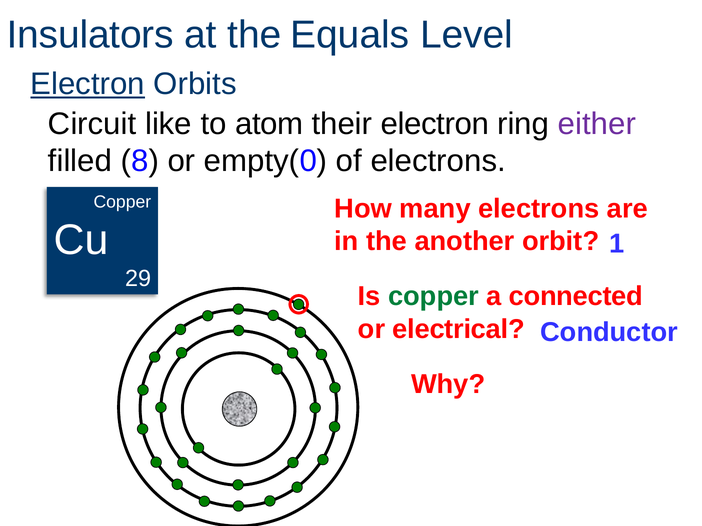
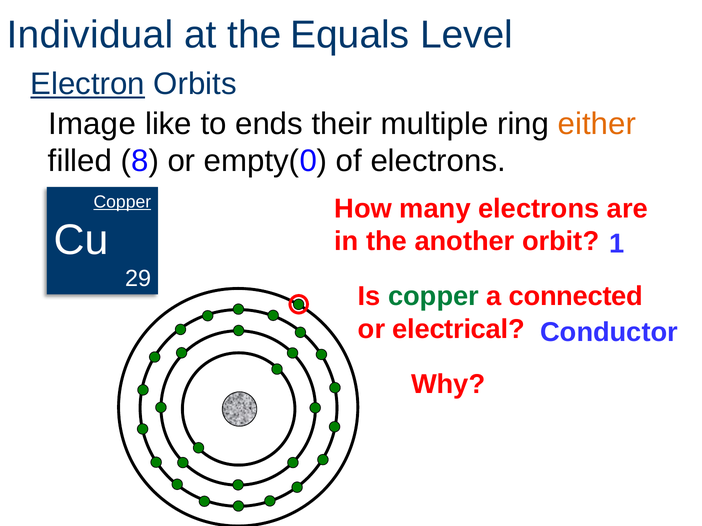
Insulators: Insulators -> Individual
Circuit: Circuit -> Image
atom: atom -> ends
their electron: electron -> multiple
either colour: purple -> orange
Copper at (122, 202) underline: none -> present
